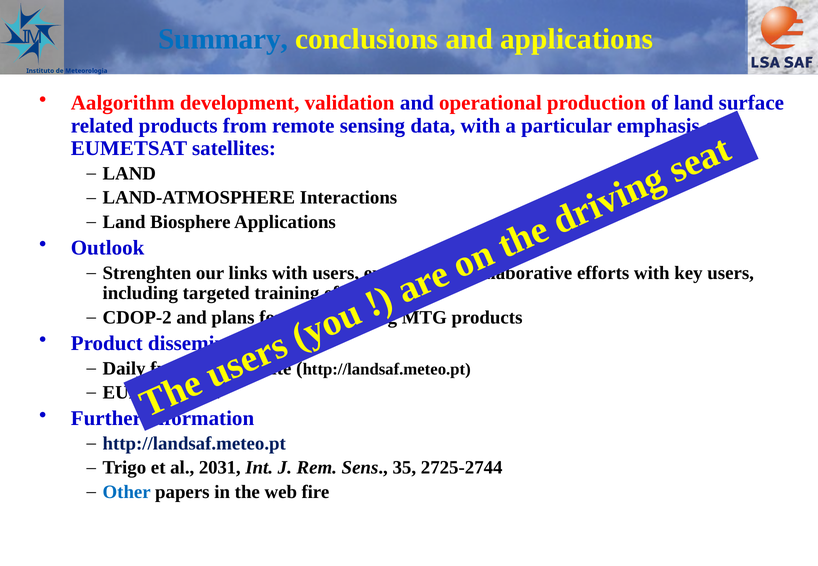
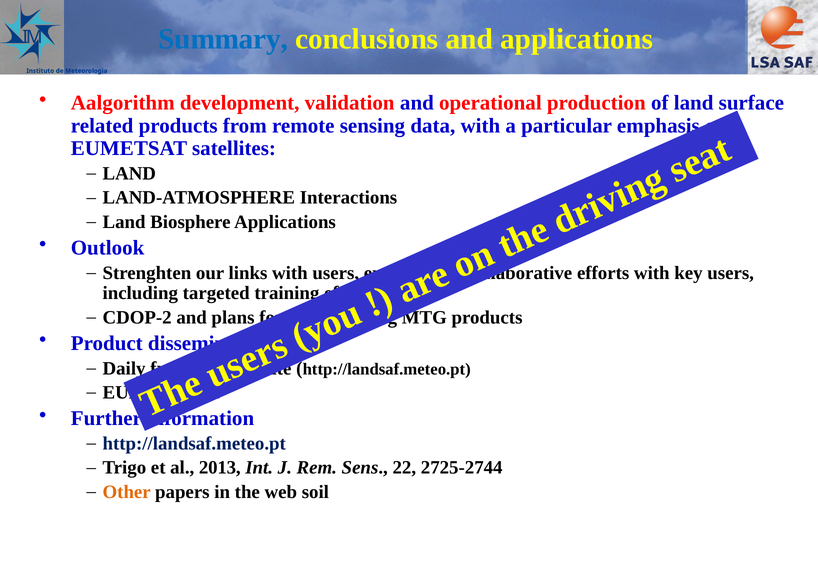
2031: 2031 -> 2013
35: 35 -> 22
Other colour: blue -> orange
fire: fire -> soil
